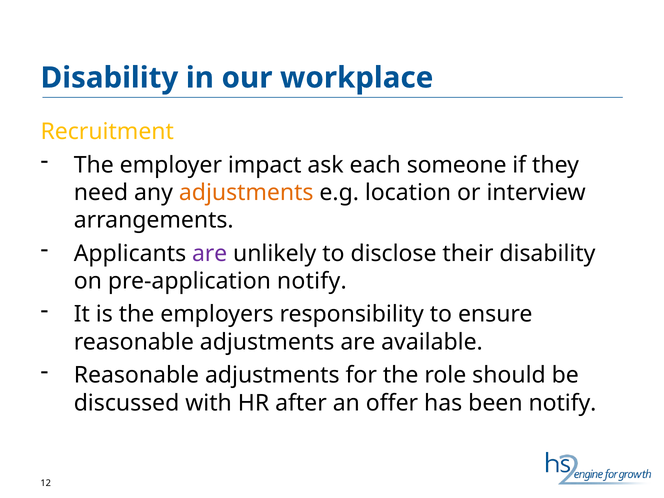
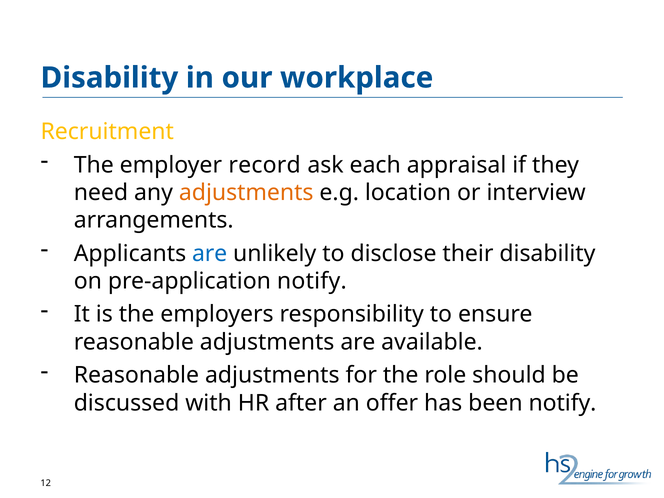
impact: impact -> record
someone: someone -> appraisal
are at (210, 254) colour: purple -> blue
